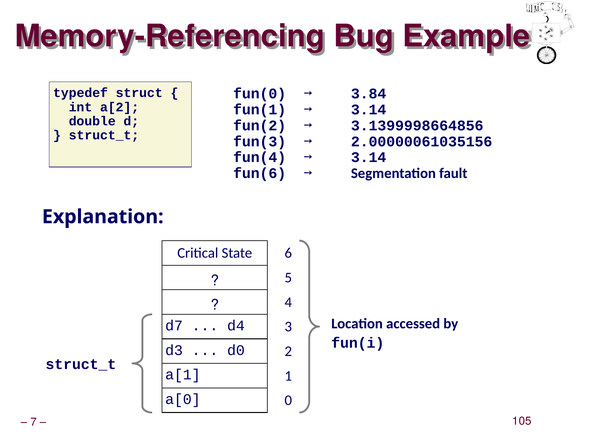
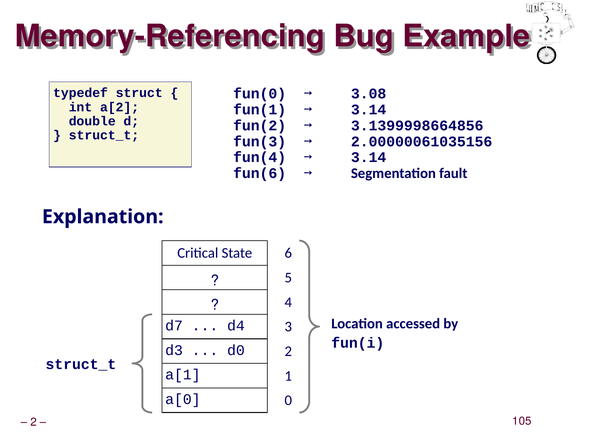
3.84: 3.84 -> 3.08
7 at (34, 422): 7 -> 2
